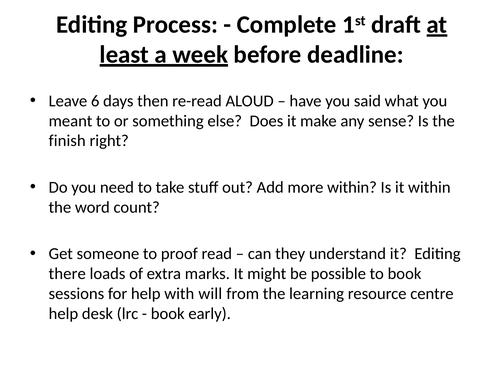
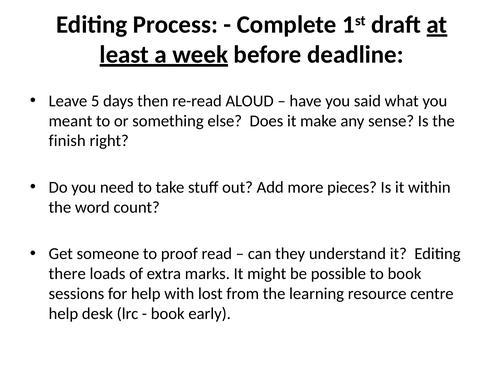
6: 6 -> 5
more within: within -> pieces
will: will -> lost
